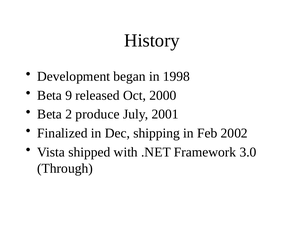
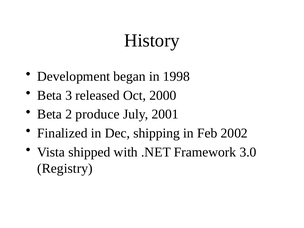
9: 9 -> 3
Through: Through -> Registry
